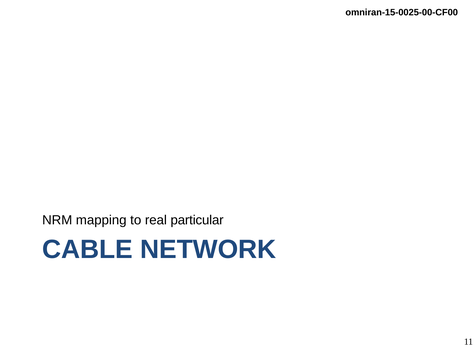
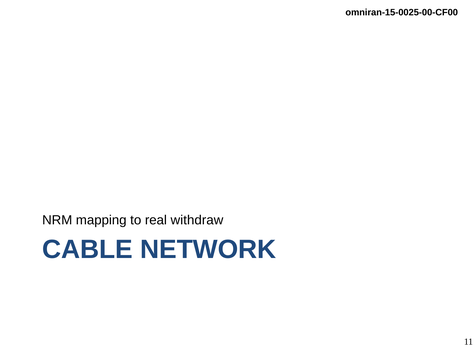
particular: particular -> withdraw
